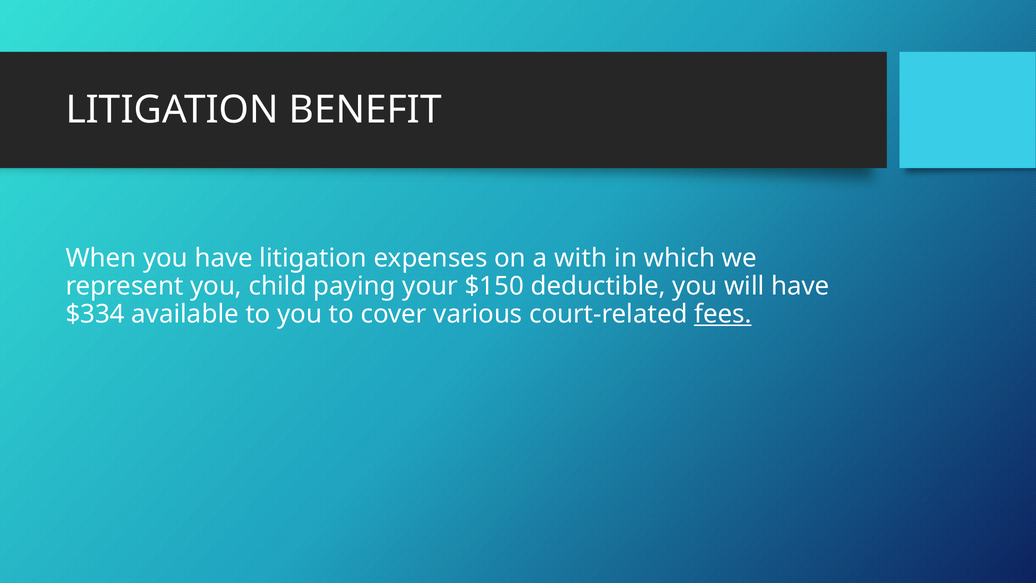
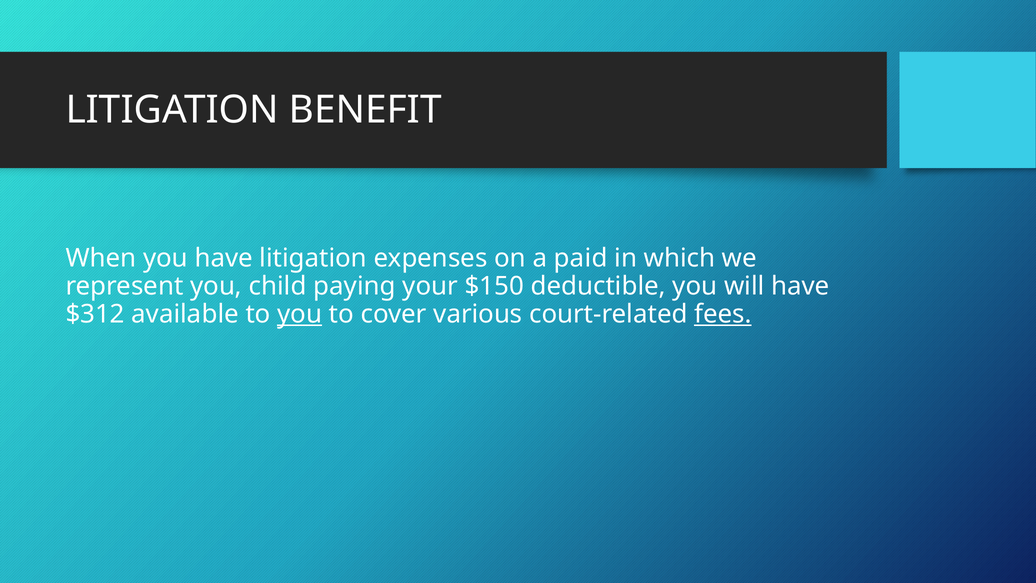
with: with -> paid
$334: $334 -> $312
you at (300, 314) underline: none -> present
